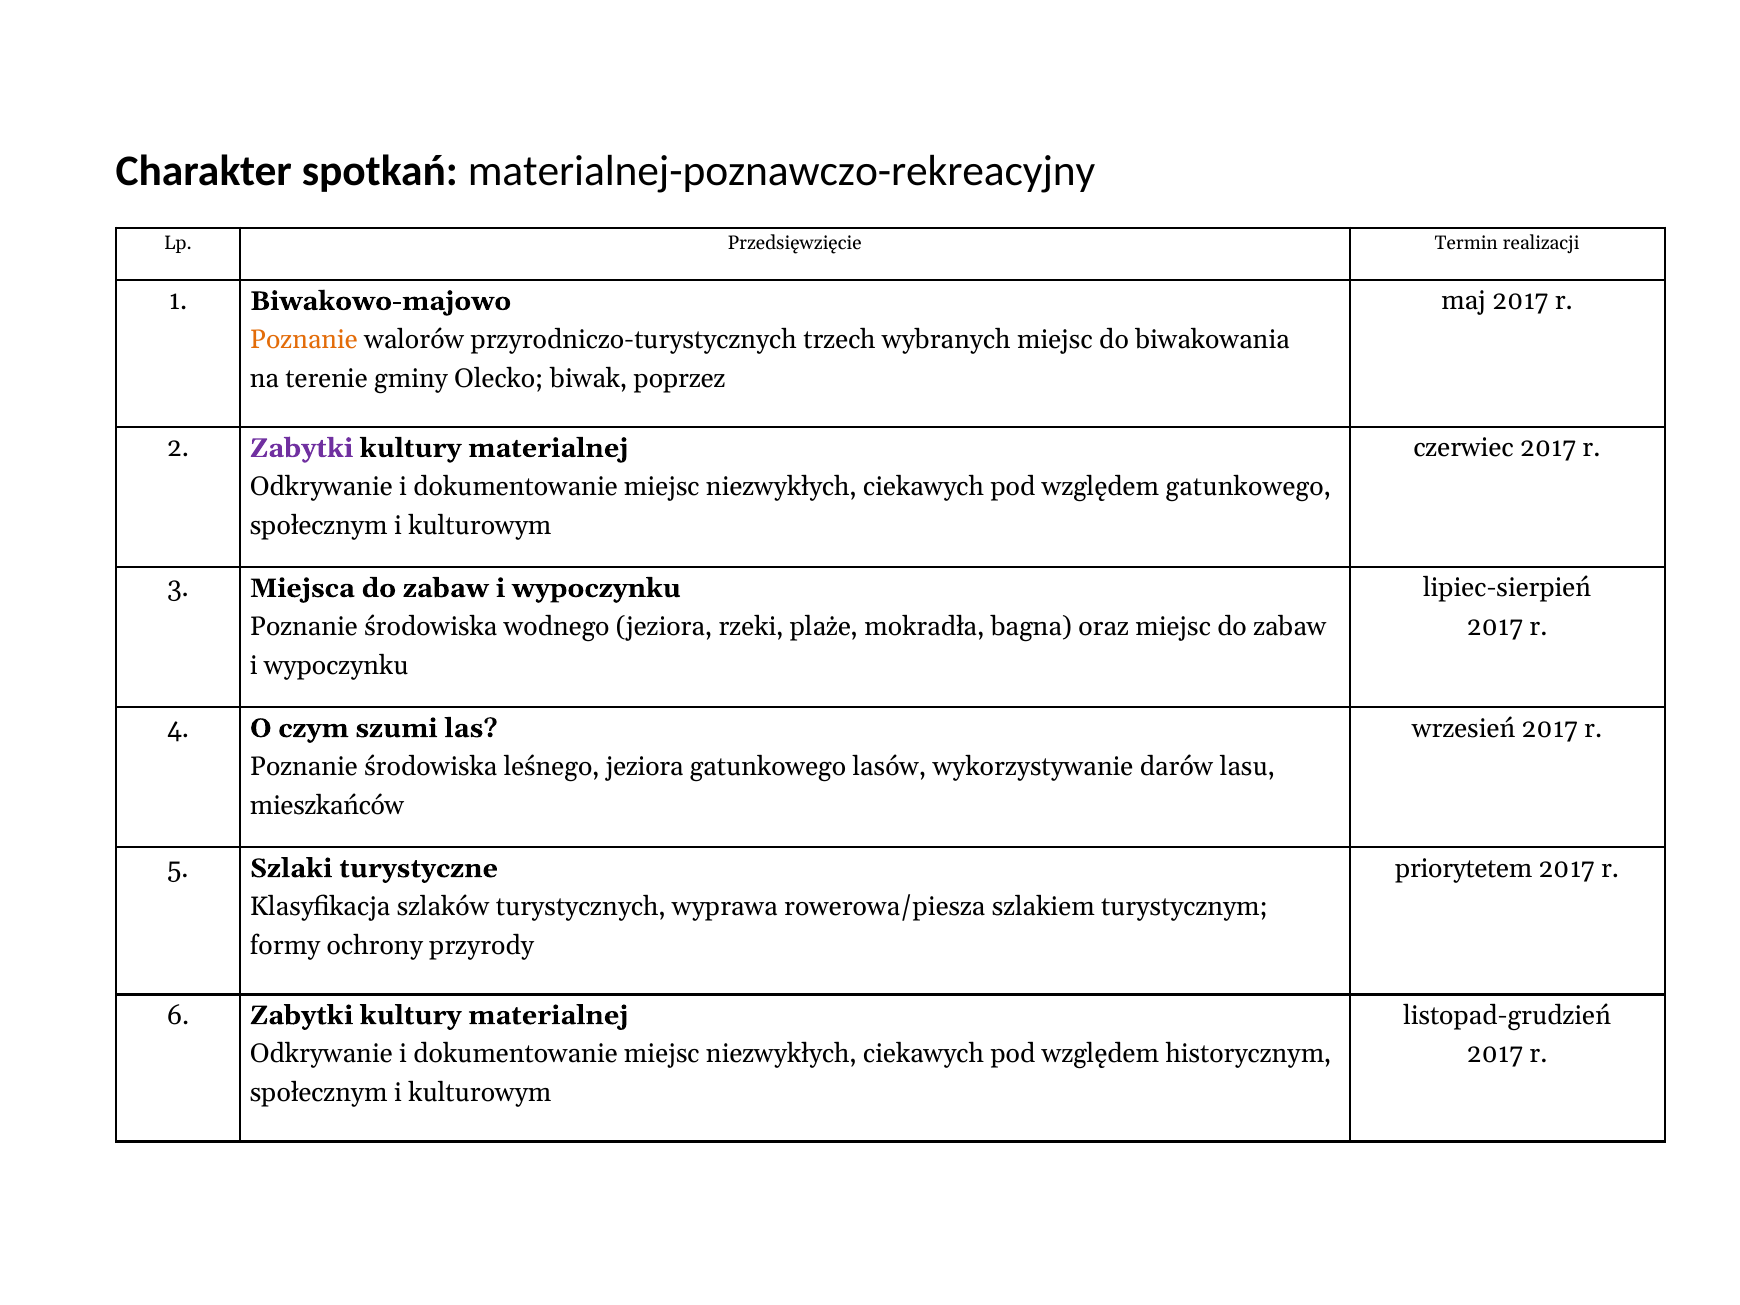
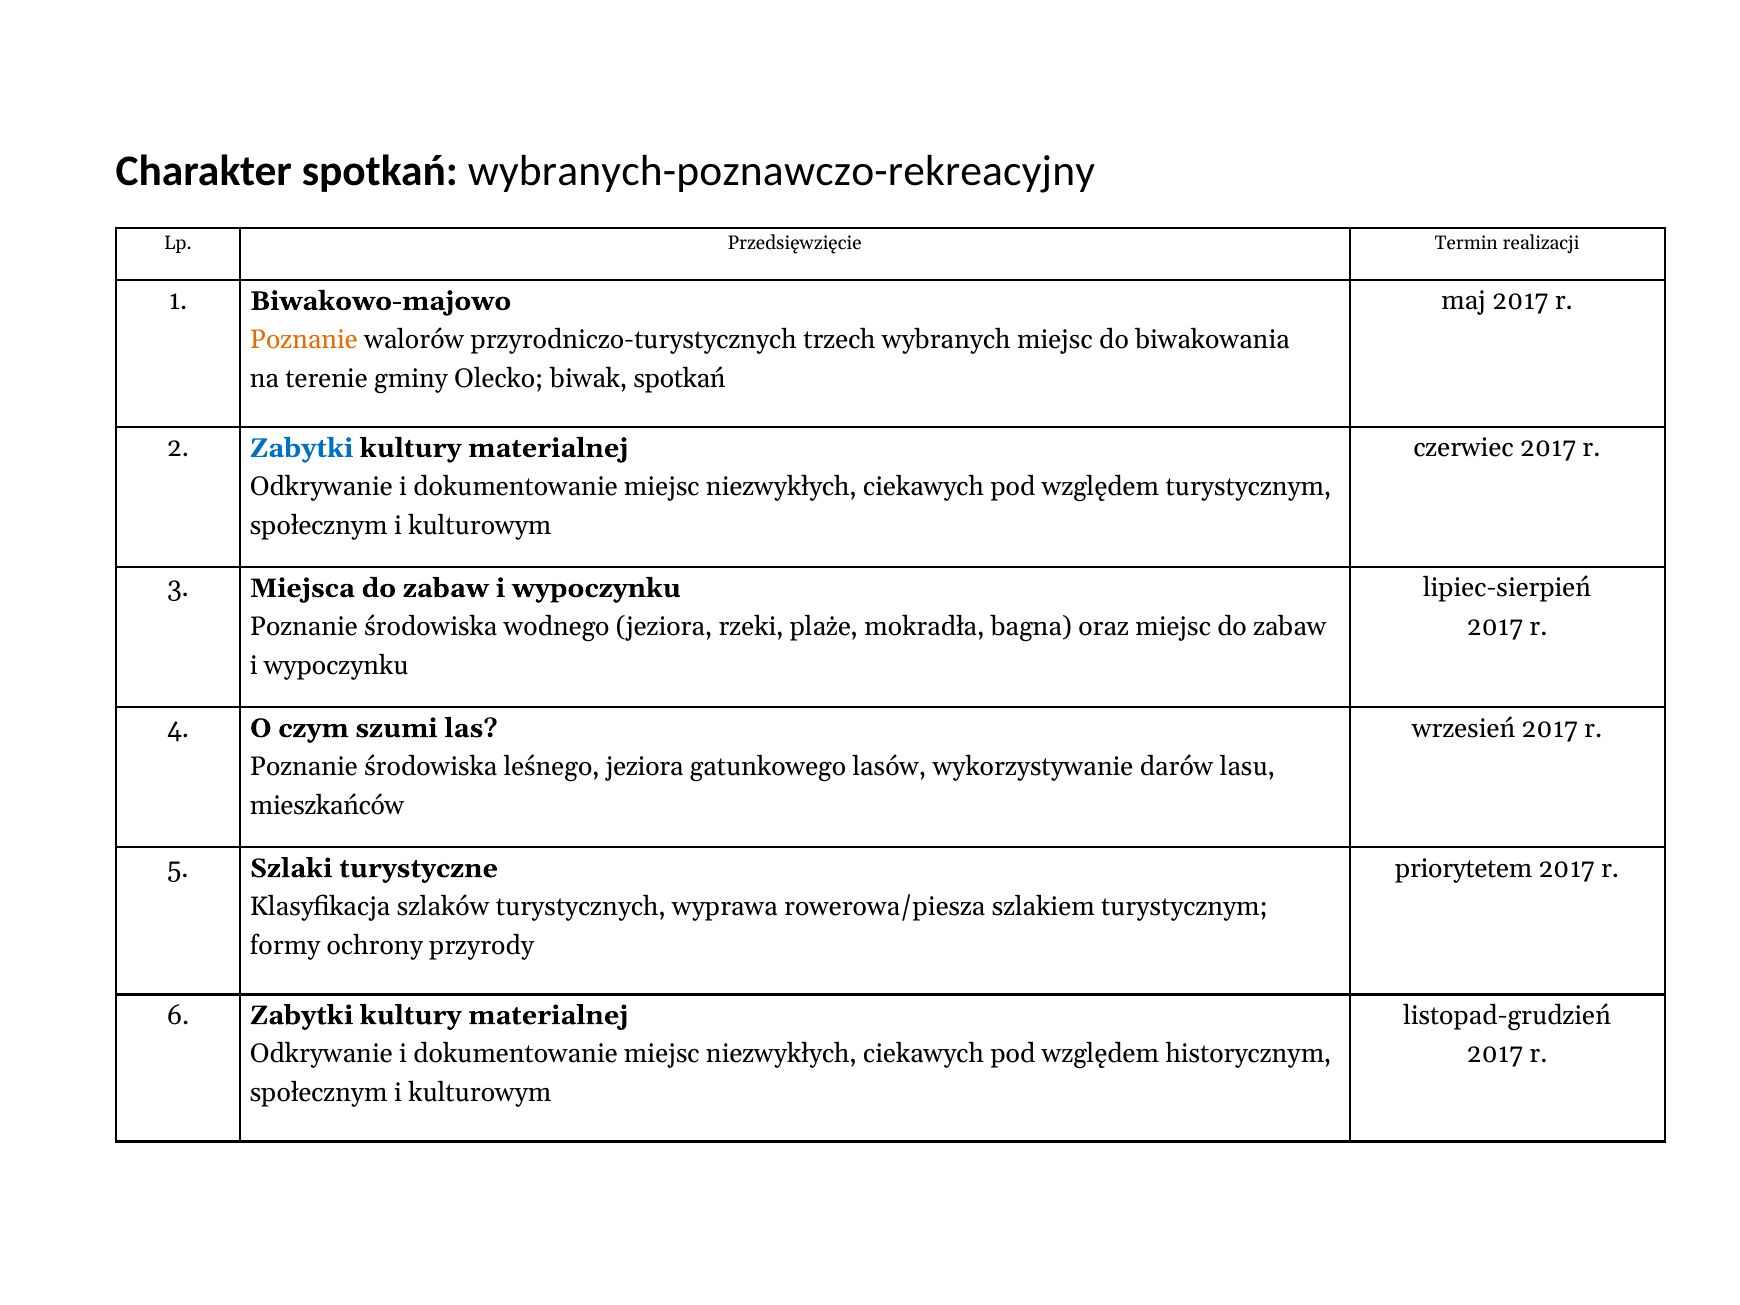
materialnej-poznawczo-rekreacyjny: materialnej-poznawczo-rekreacyjny -> wybranych-poznawczo-rekreacyjny
biwak poprzez: poprzez -> spotkań
Zabytki at (302, 448) colour: purple -> blue
względem gatunkowego: gatunkowego -> turystycznym
